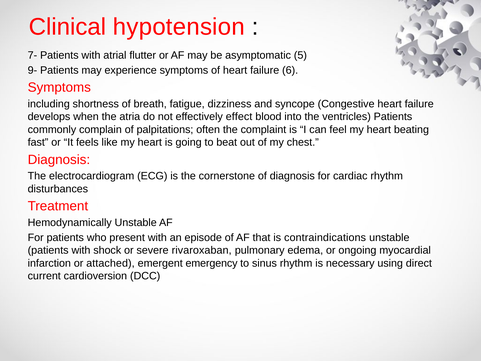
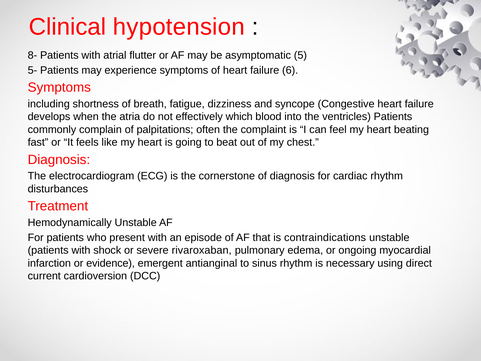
7-: 7- -> 8-
9-: 9- -> 5-
effect: effect -> which
attached: attached -> evidence
emergency: emergency -> antianginal
